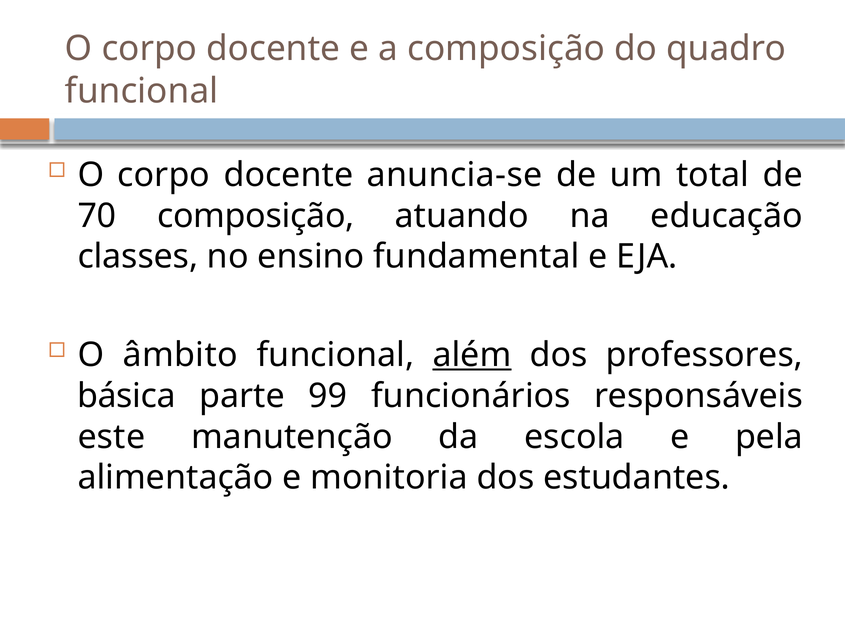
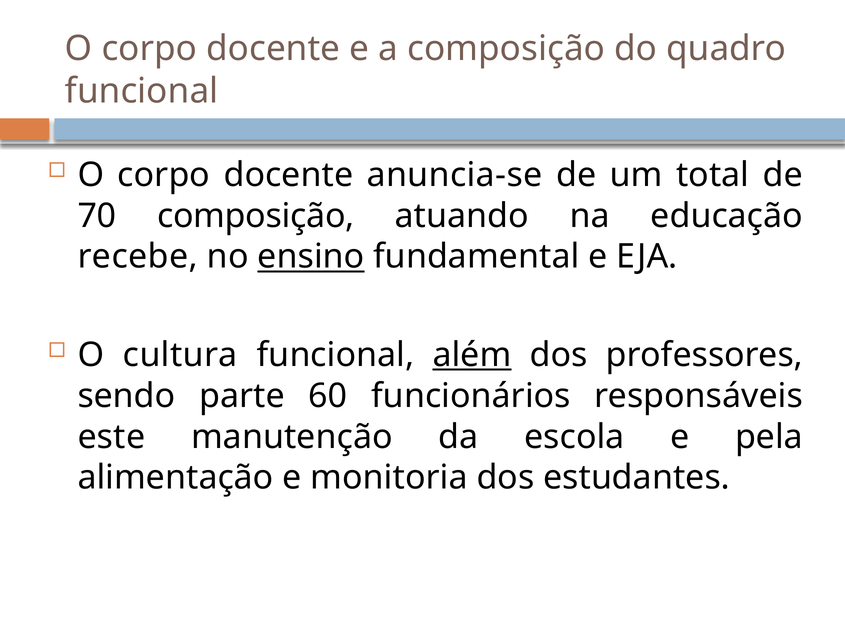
classes: classes -> recebe
ensino underline: none -> present
âmbito: âmbito -> cultura
básica: básica -> sendo
99: 99 -> 60
